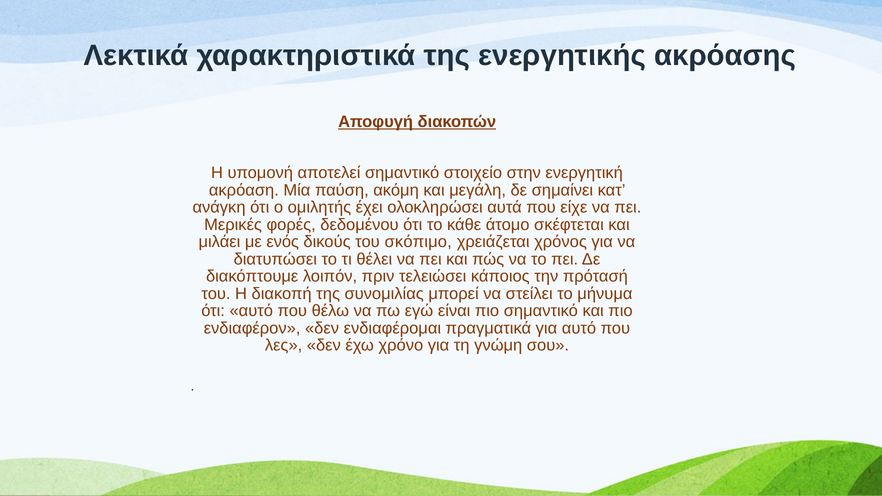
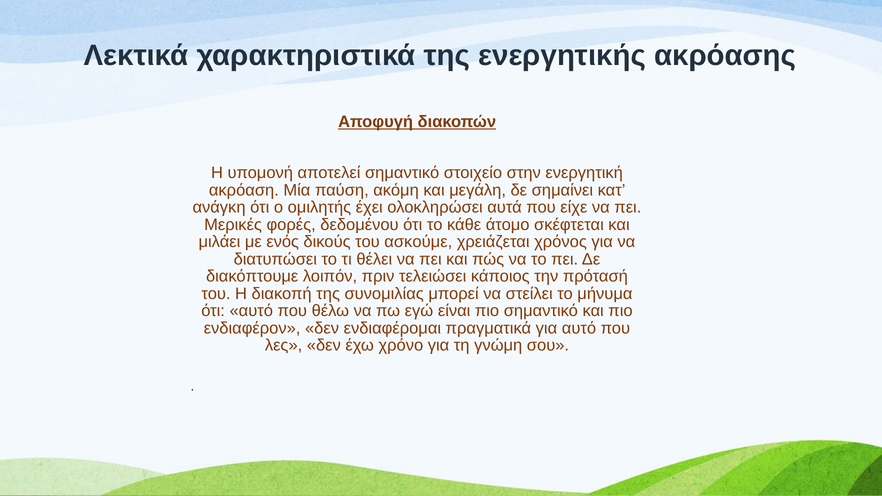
σκόπιμο: σκόπιμο -> ασκούμε
